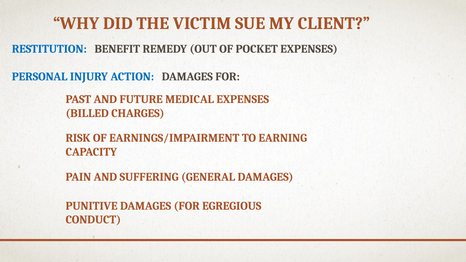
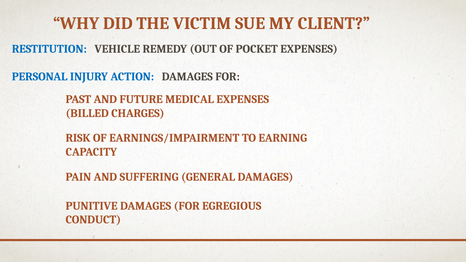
BENEFIT: BENEFIT -> VEHICLE
